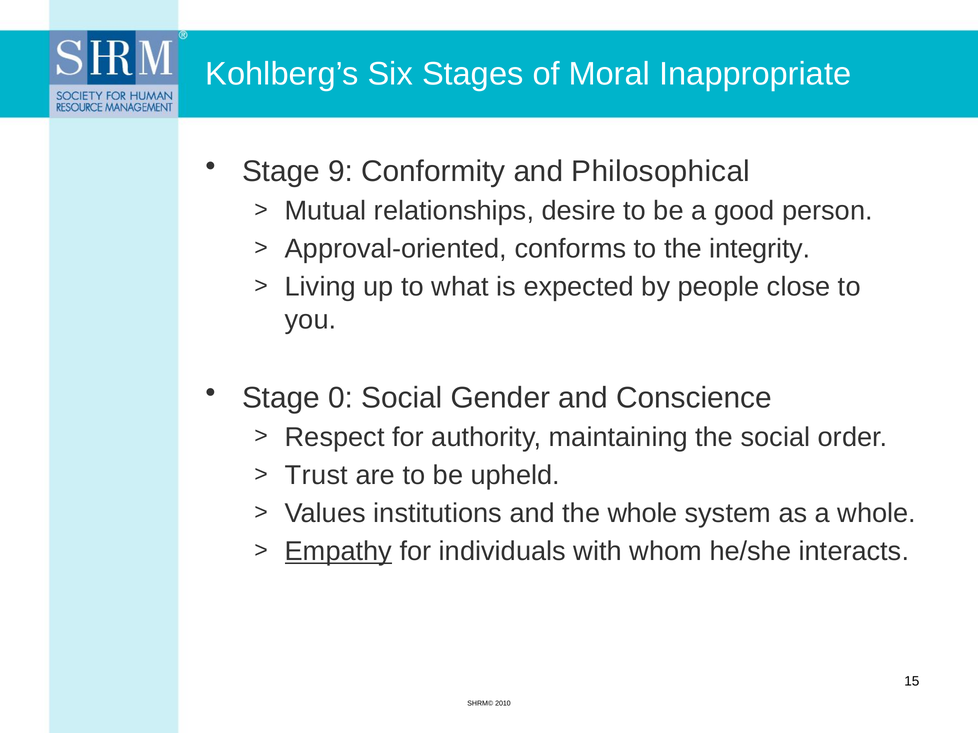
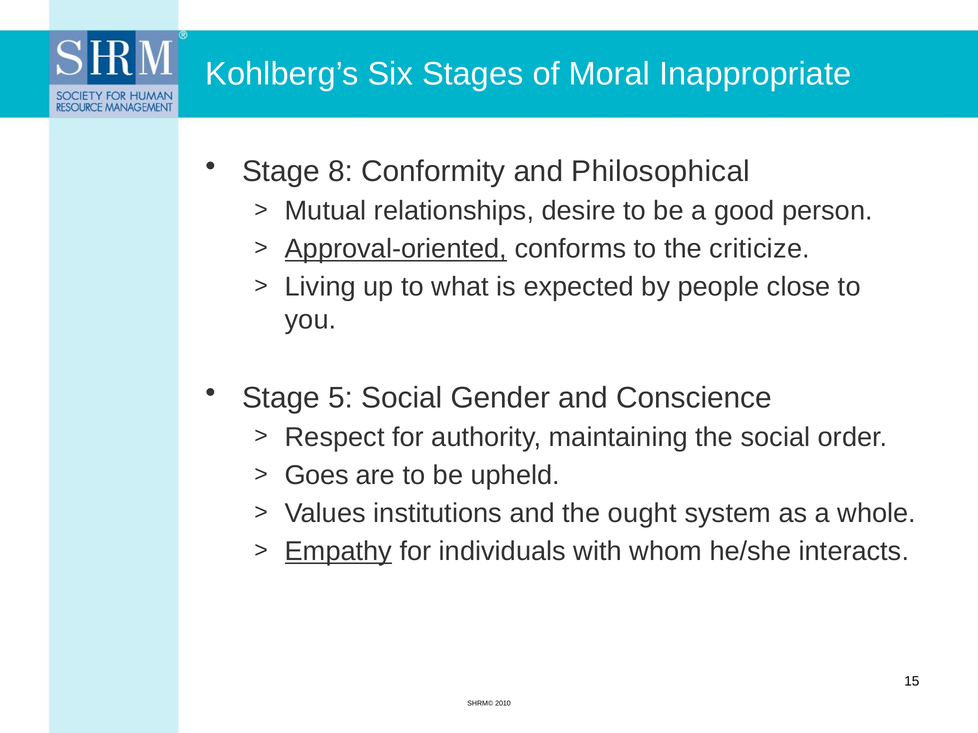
9: 9 -> 8
Approval-oriented underline: none -> present
integrity: integrity -> criticize
0: 0 -> 5
Trust: Trust -> Goes
the whole: whole -> ought
